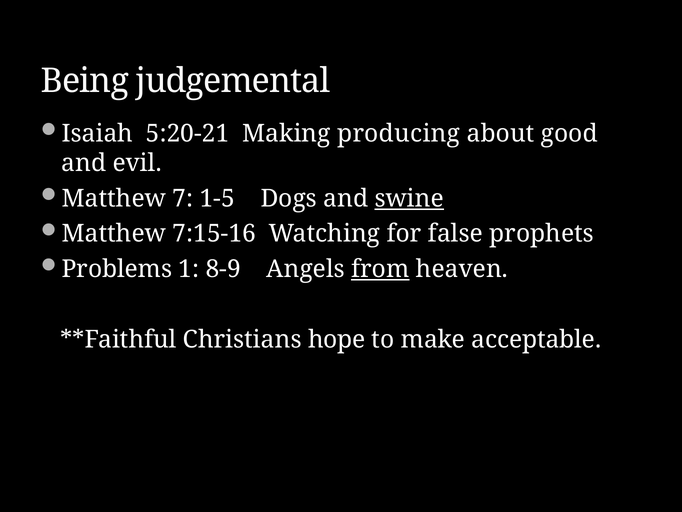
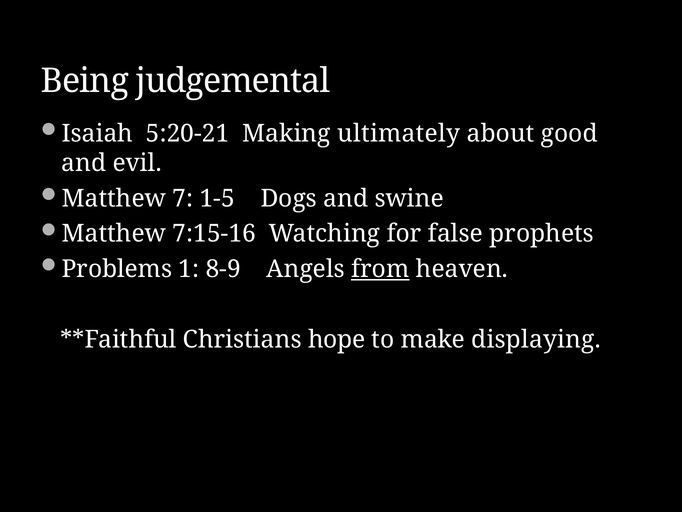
producing: producing -> ultimately
swine underline: present -> none
acceptable: acceptable -> displaying
